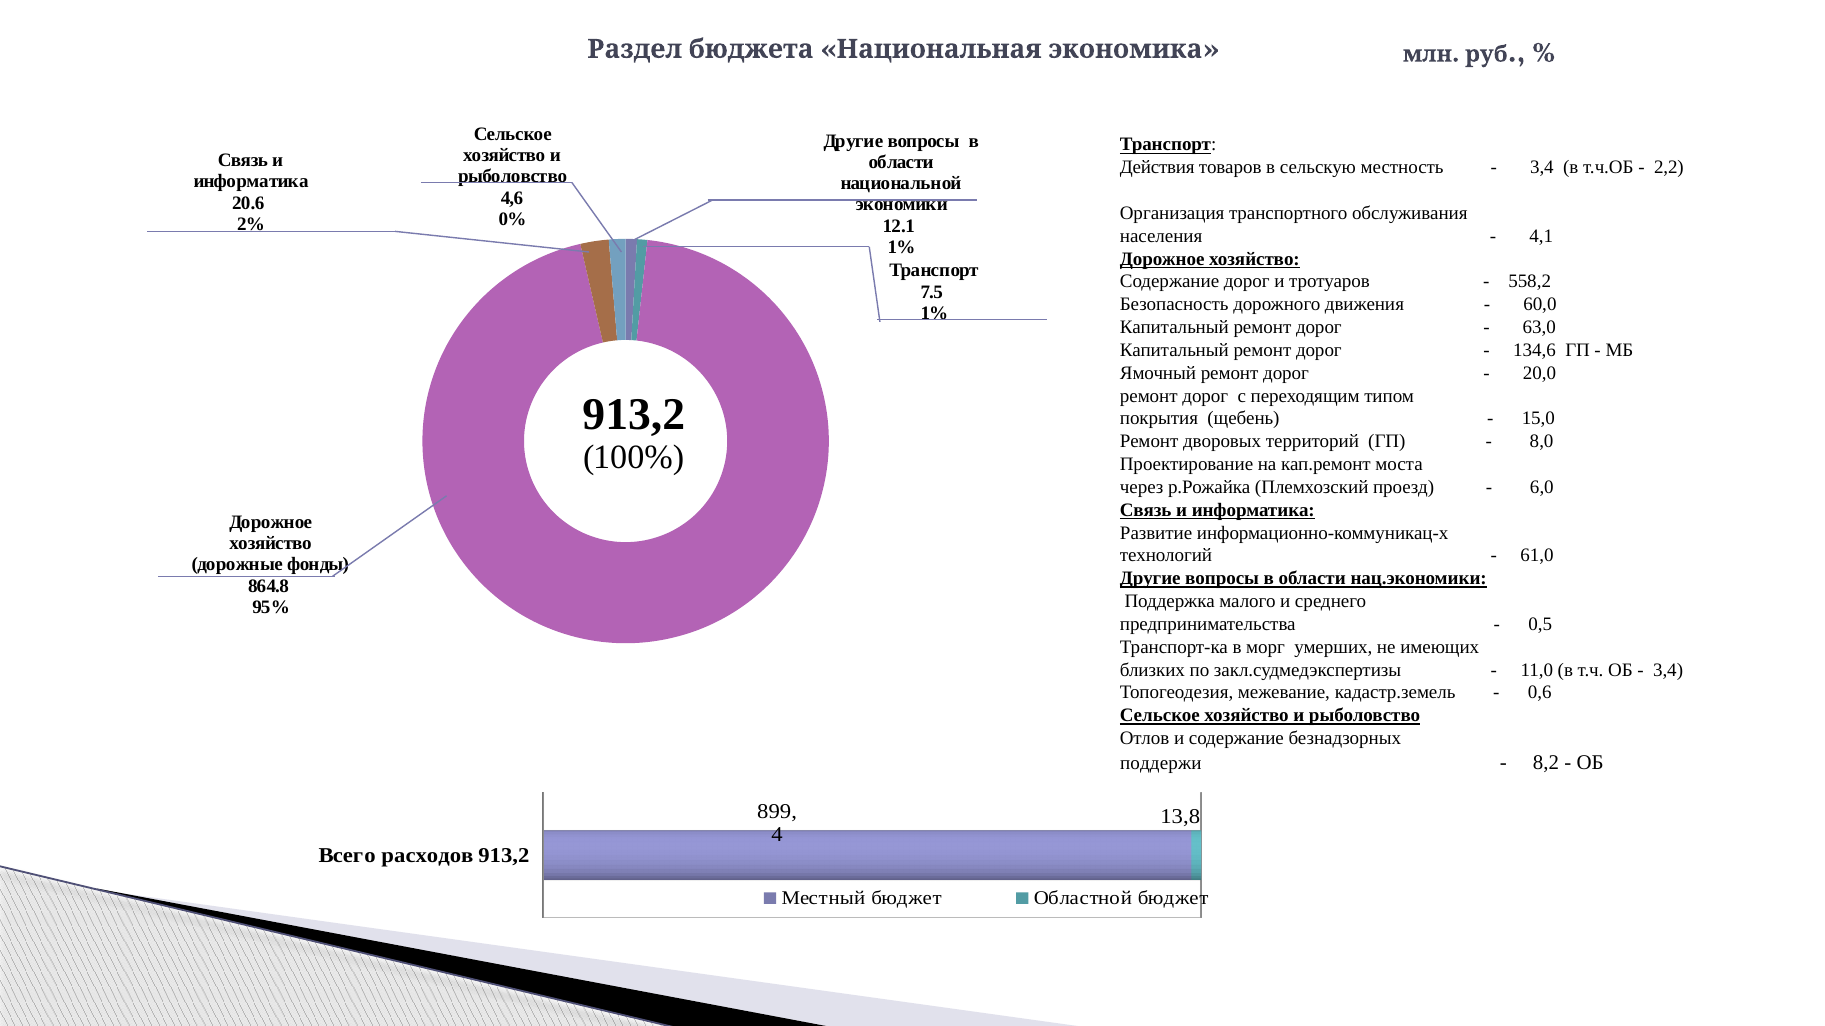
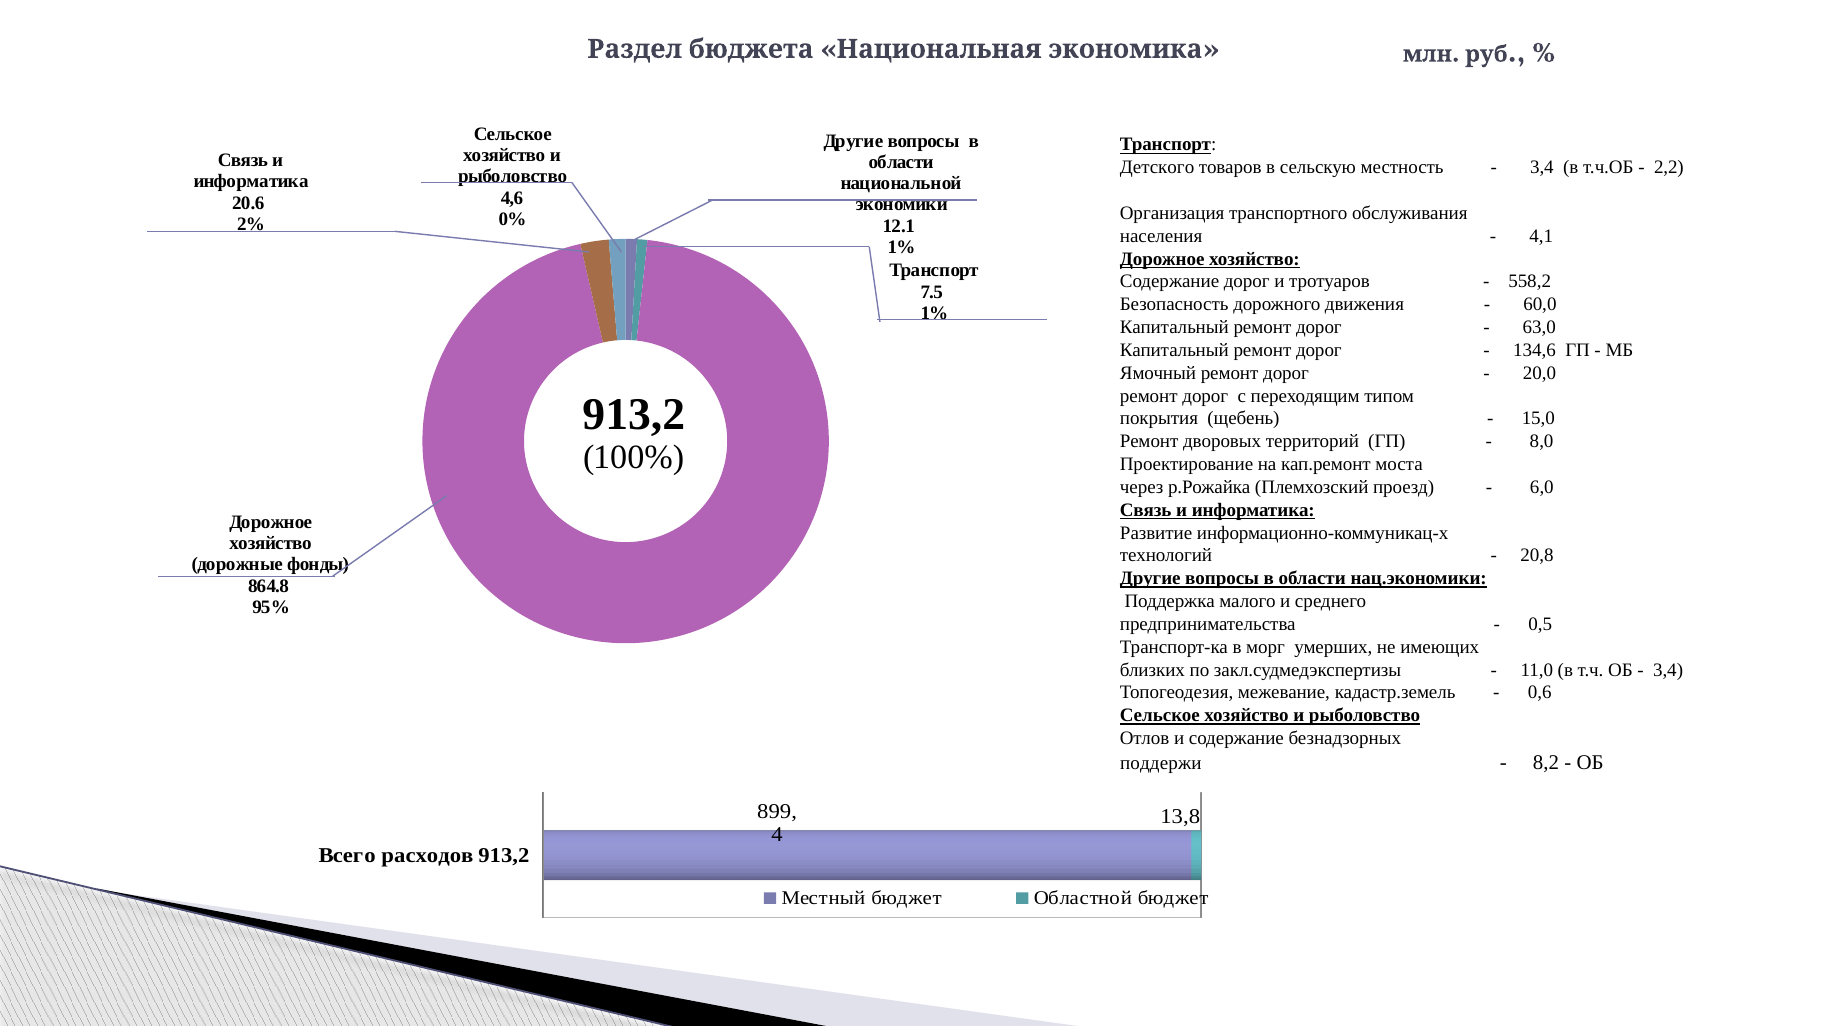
Действия: Действия -> Детского
61,0: 61,0 -> 20,8
